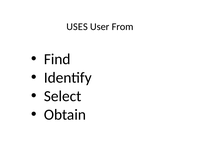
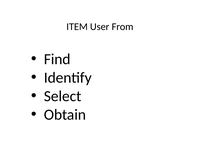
USES: USES -> ITEM
